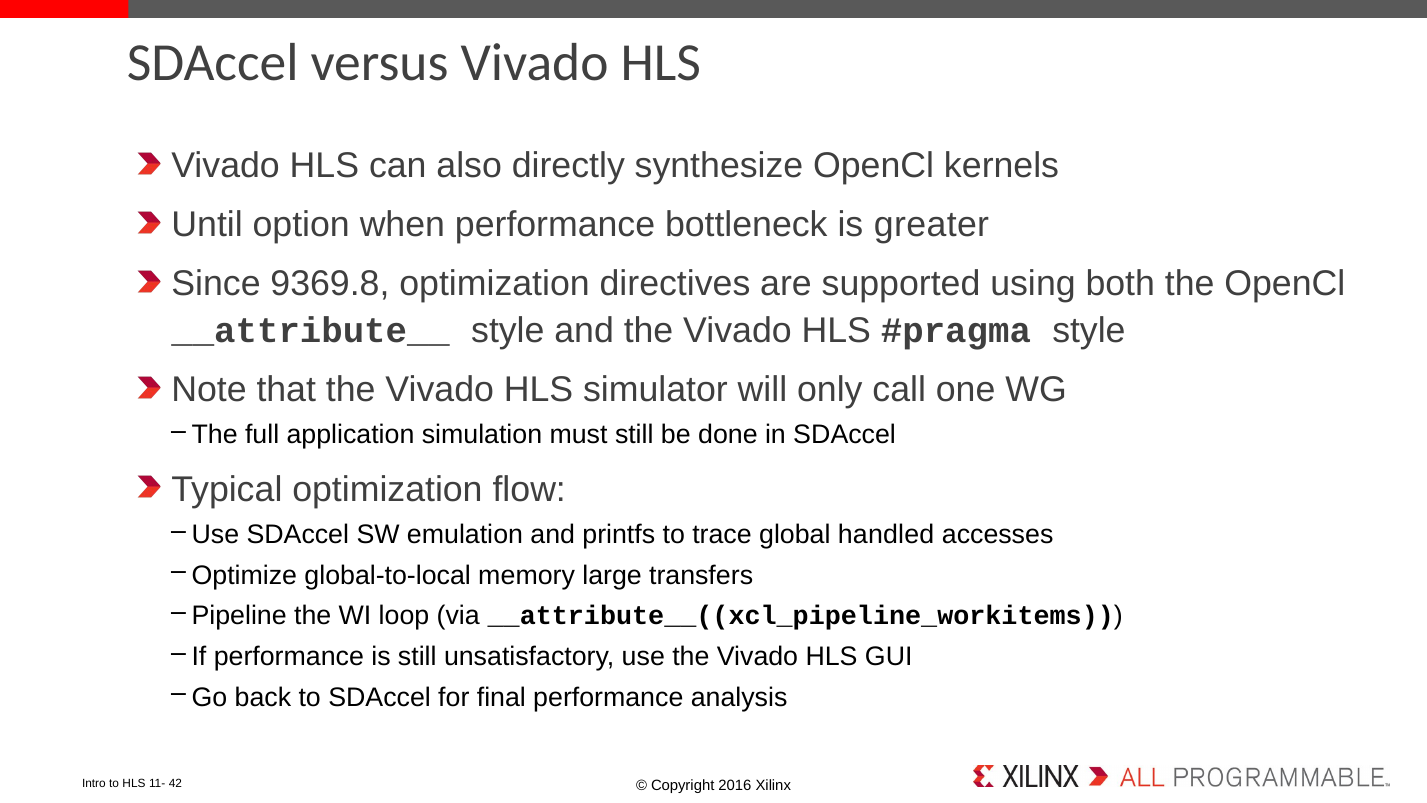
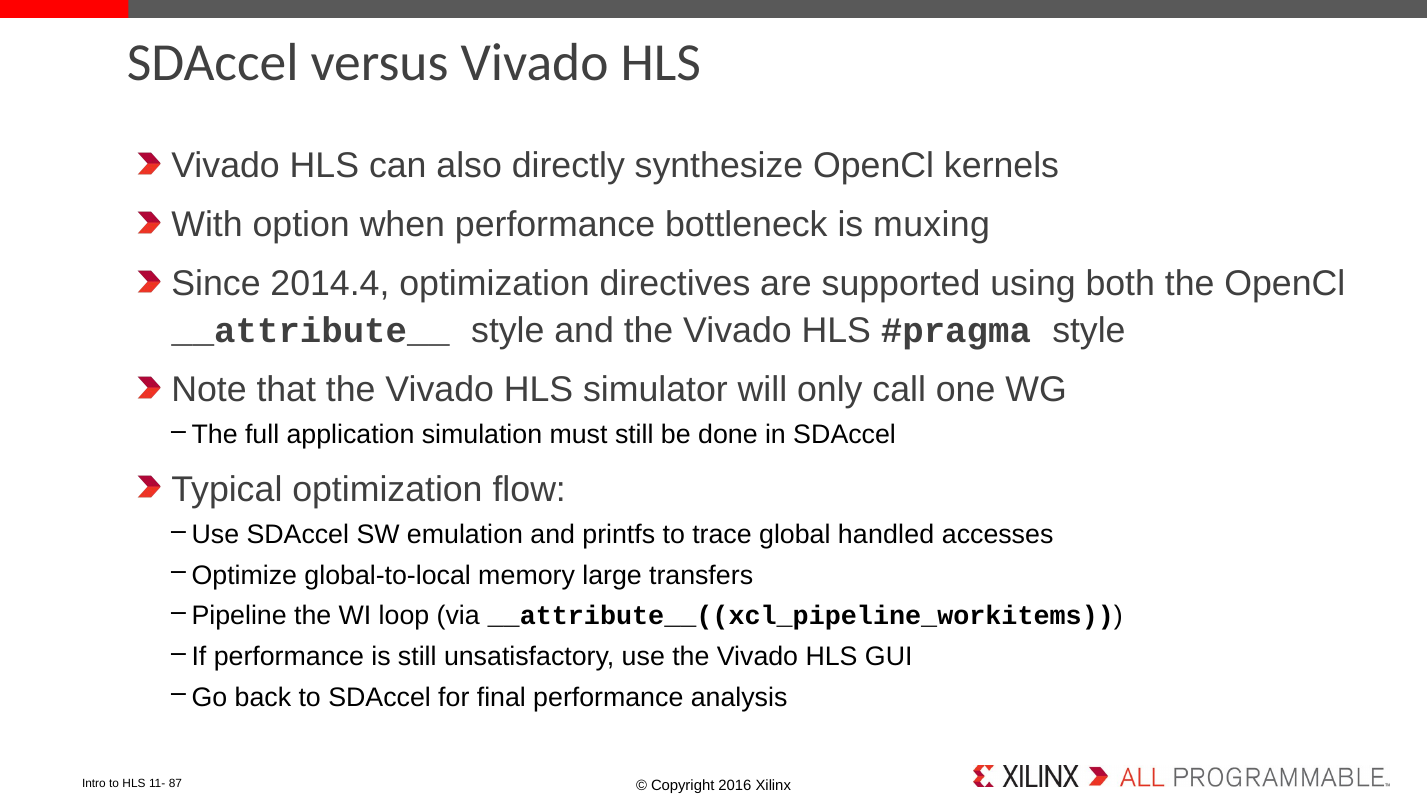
Until: Until -> With
greater: greater -> muxing
9369.8: 9369.8 -> 2014.4
42: 42 -> 87
